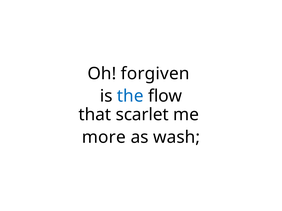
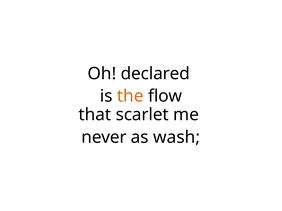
forgiven: forgiven -> declared
the colour: blue -> orange
more: more -> never
